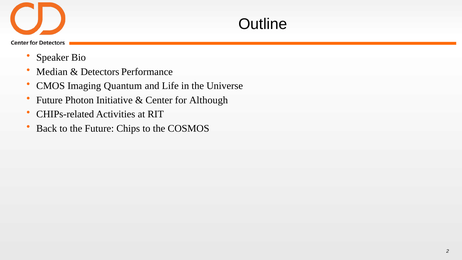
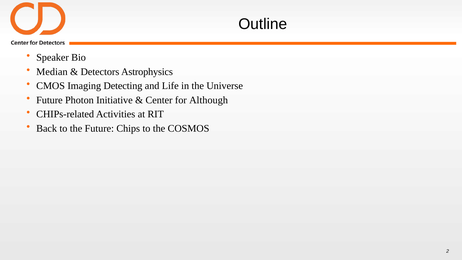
Performance: Performance -> Astrophysics
Quantum: Quantum -> Detecting
